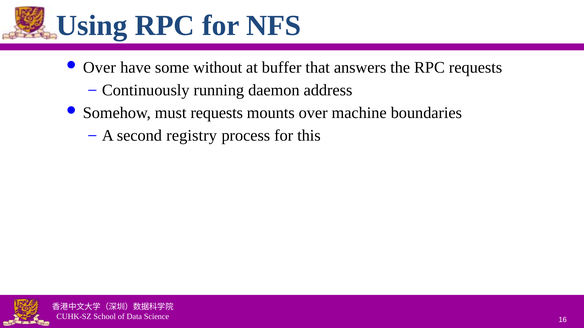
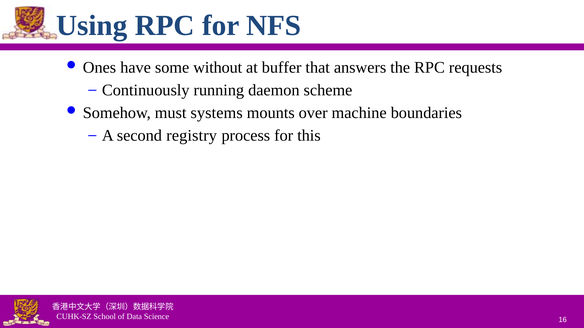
Over at (99, 68): Over -> Ones
address: address -> scheme
must requests: requests -> systems
